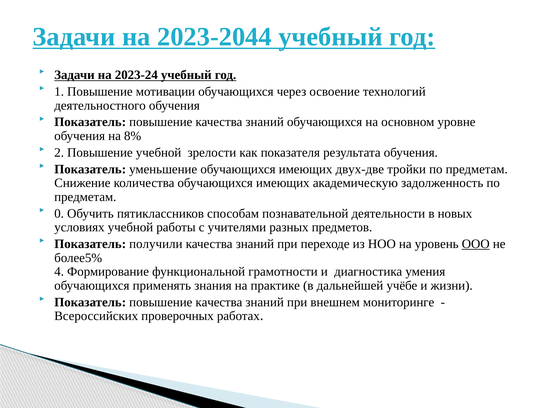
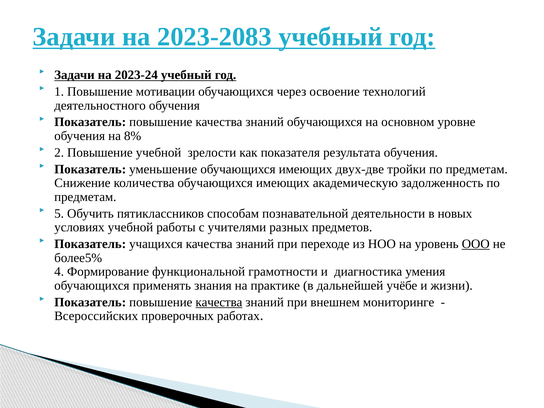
2023-2044: 2023-2044 -> 2023-2083
0: 0 -> 5
получили: получили -> учащихся
качества at (219, 302) underline: none -> present
